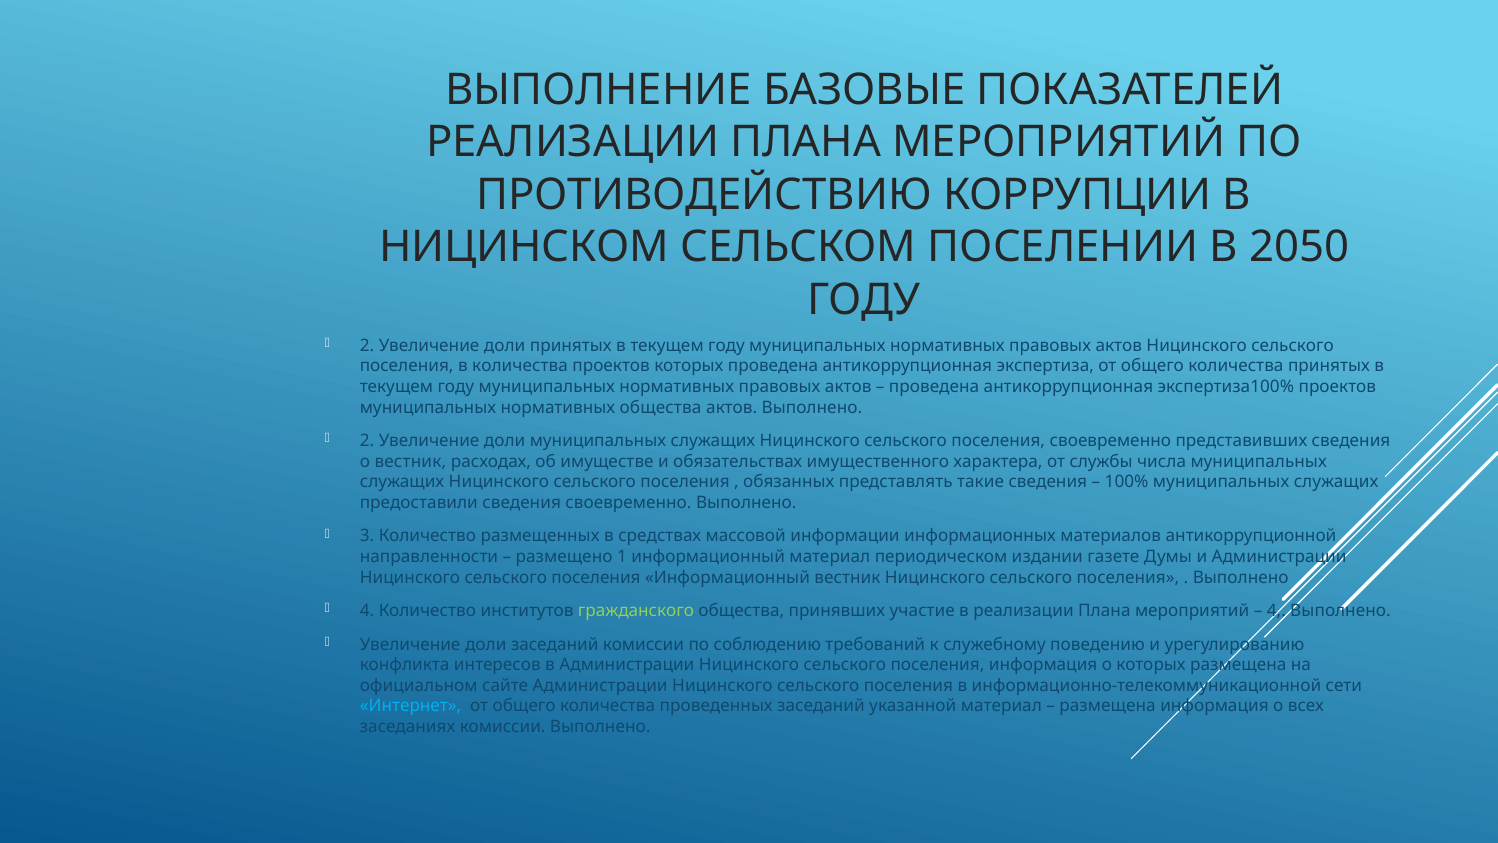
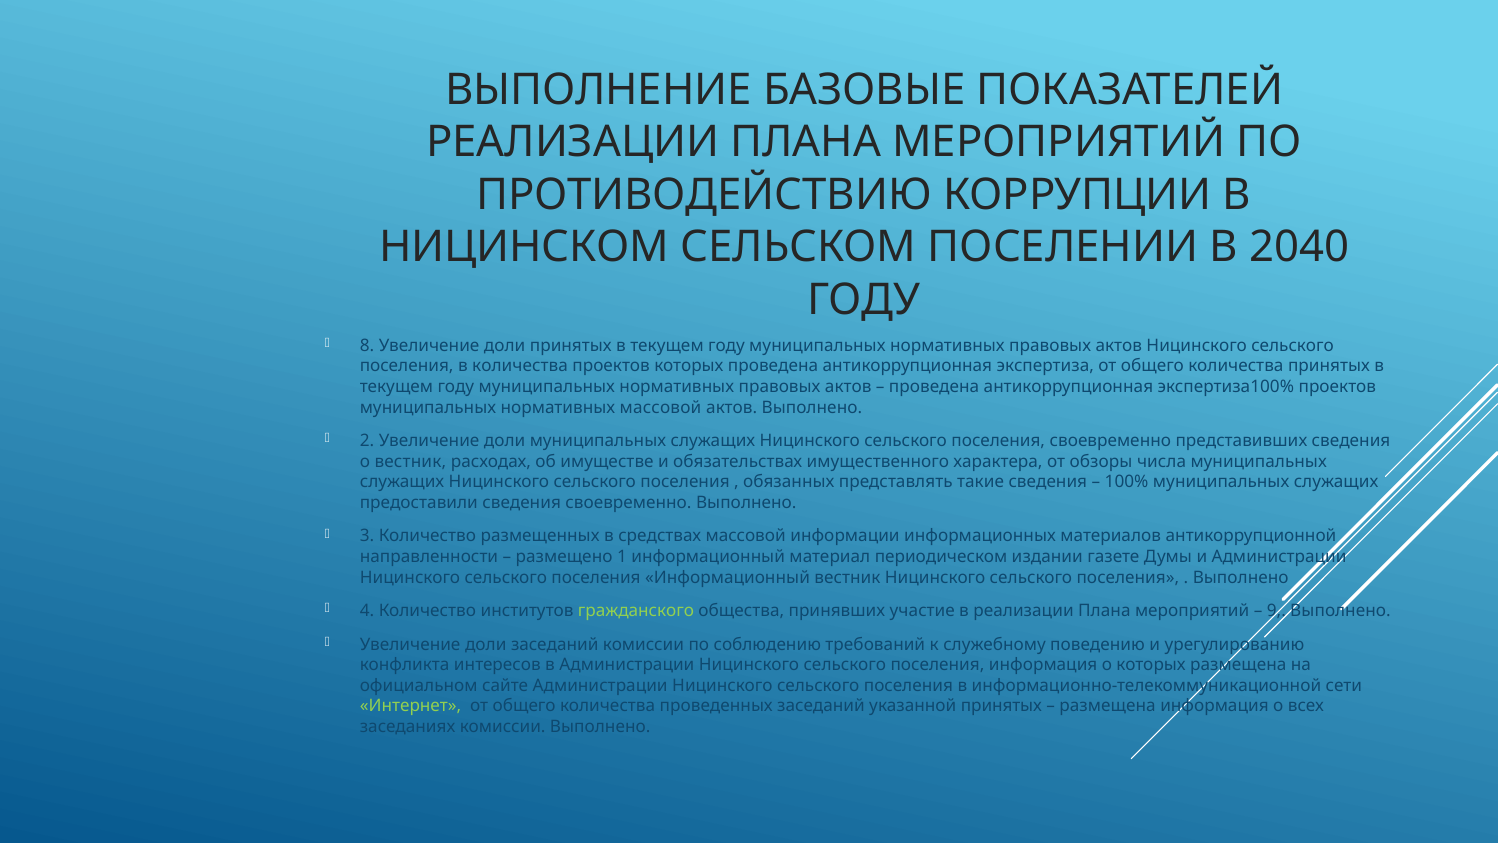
2050: 2050 -> 2040
2 at (367, 345): 2 -> 8
нормативных общества: общества -> массовой
службы: службы -> обзоры
4 at (1276, 611): 4 -> 9
Интернет colour: light blue -> light green
указанной материал: материал -> принятых
